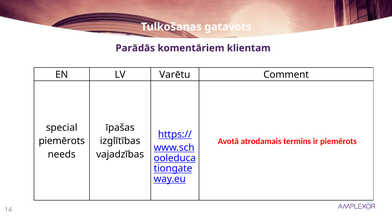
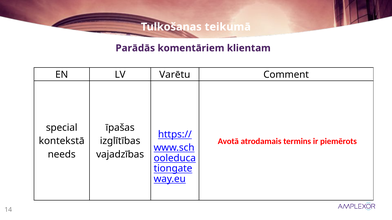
gatavots: gatavots -> teikumā
piemērots at (62, 141): piemērots -> kontekstā
